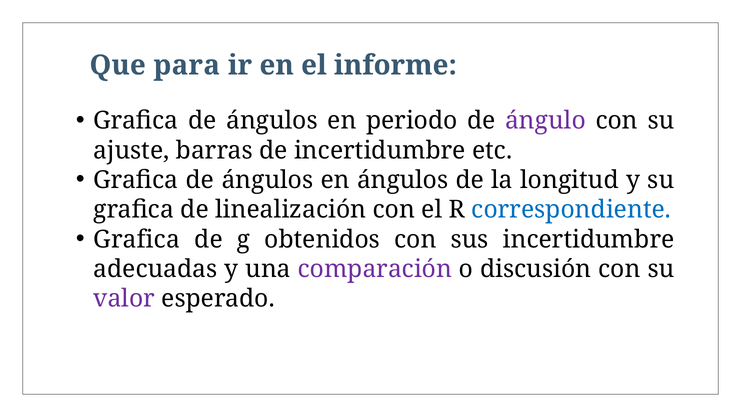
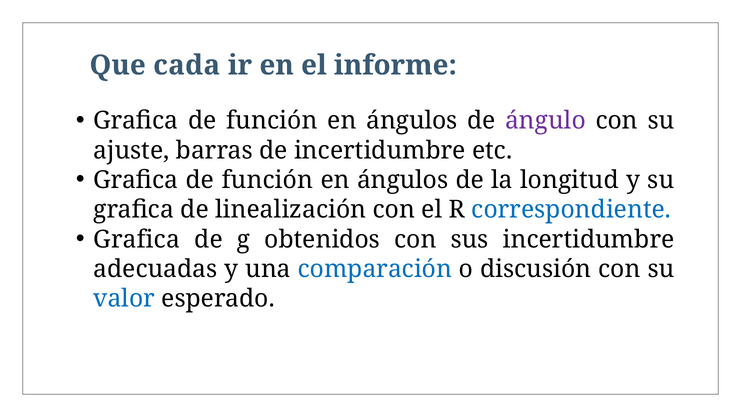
para: para -> cada
ángulos at (272, 121): ángulos -> función
periodo at (412, 121): periodo -> ángulos
ángulos at (267, 180): ángulos -> función
comparación colour: purple -> blue
valor colour: purple -> blue
